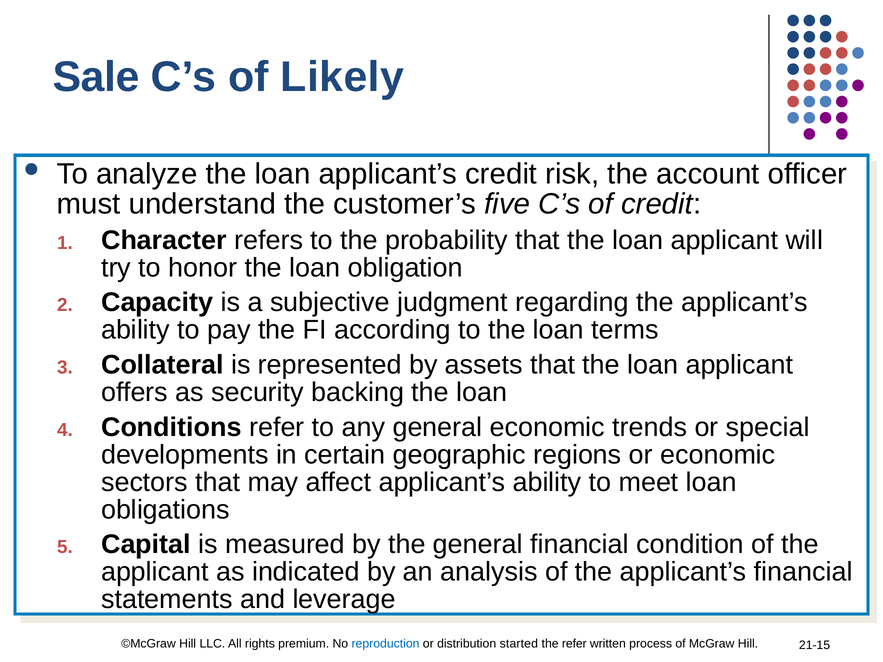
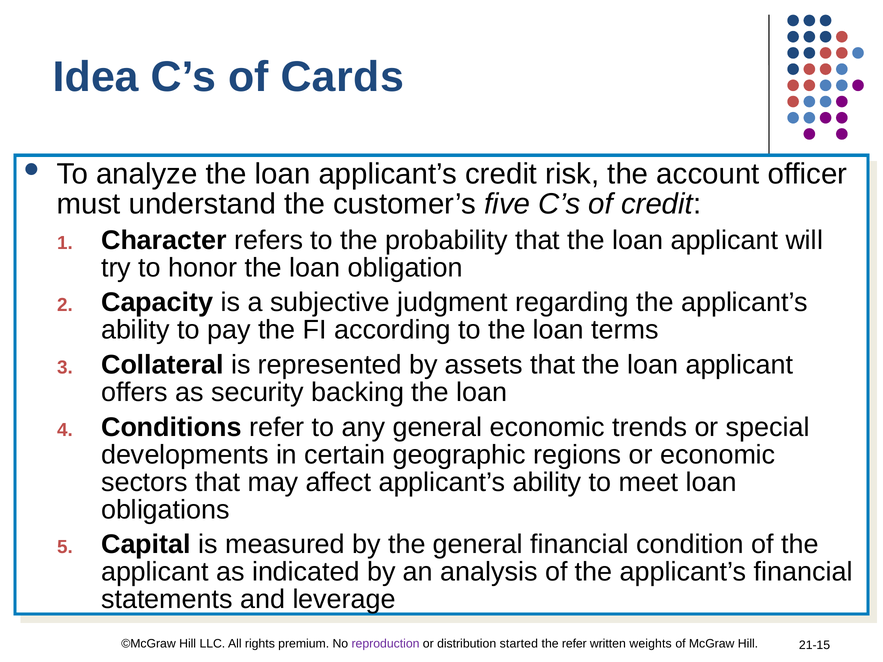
Sale: Sale -> Idea
Likely: Likely -> Cards
reproduction colour: blue -> purple
process: process -> weights
